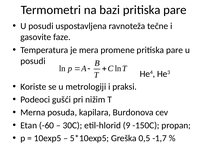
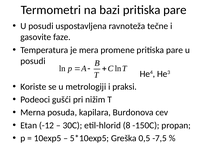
-60: -60 -> -12
9: 9 -> 8
-1,7: -1,7 -> -7,5
